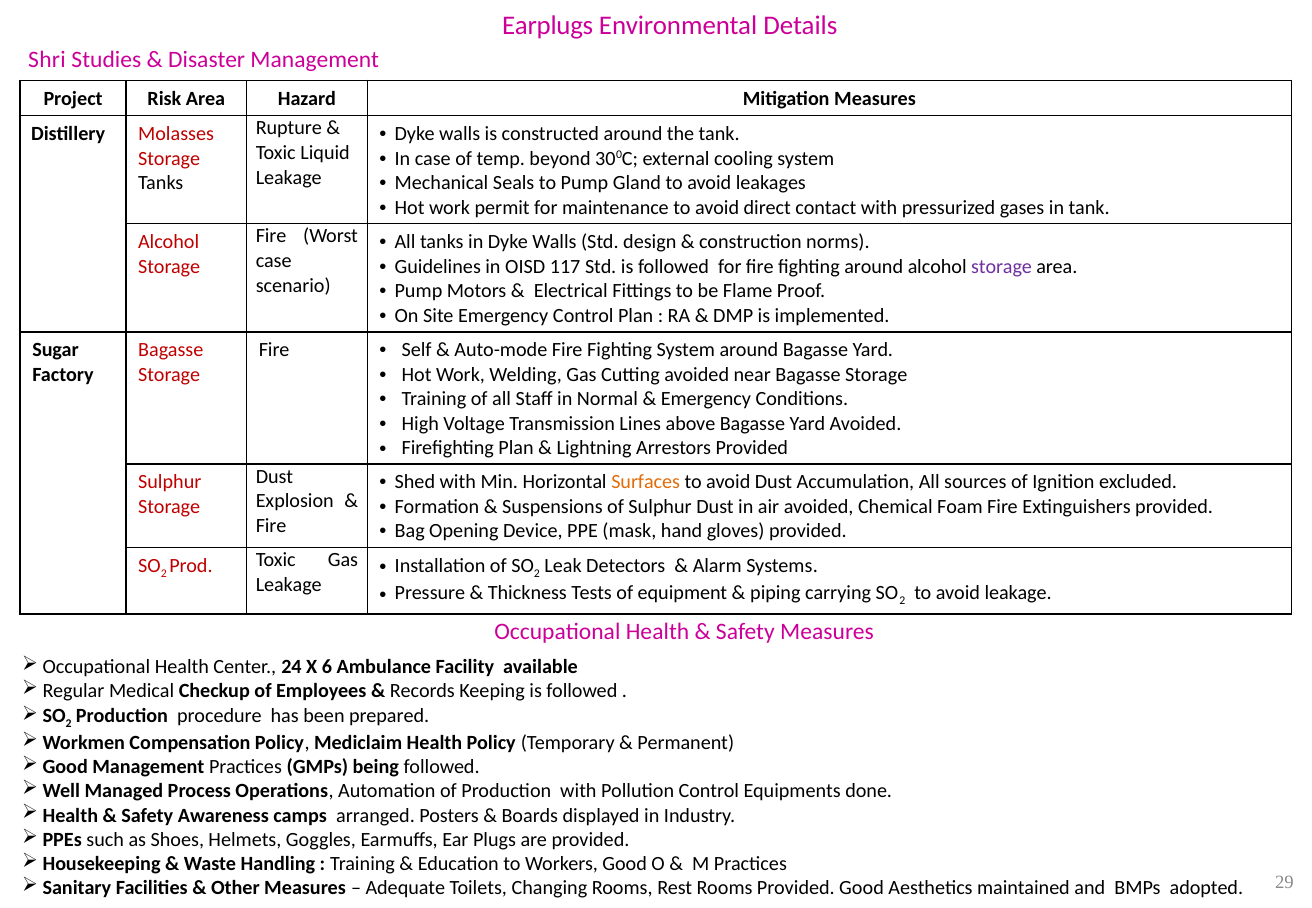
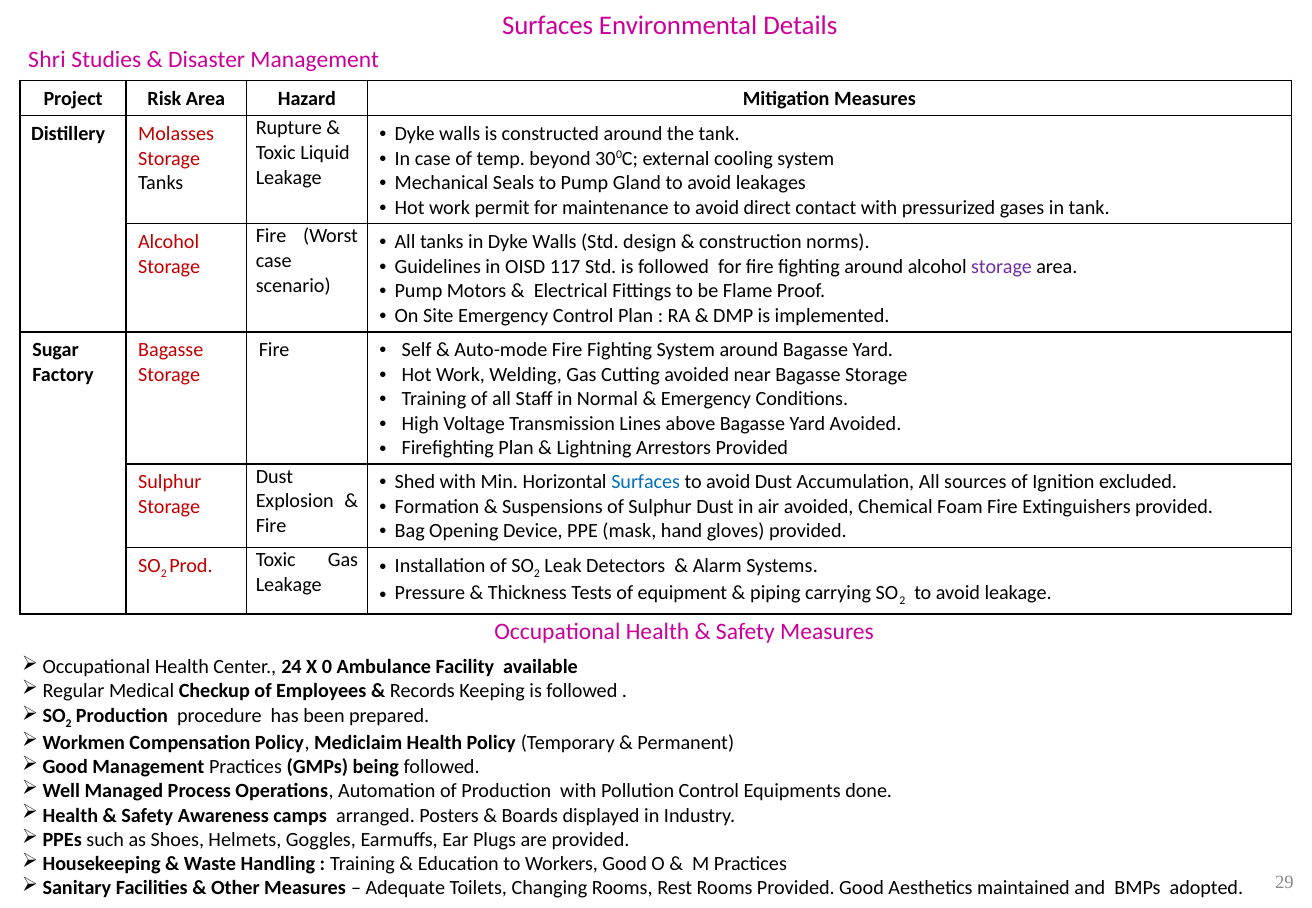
Earplugs at (548, 26): Earplugs -> Surfaces
Surfaces at (646, 482) colour: orange -> blue
6: 6 -> 0
